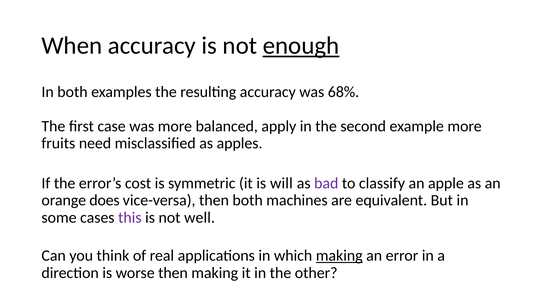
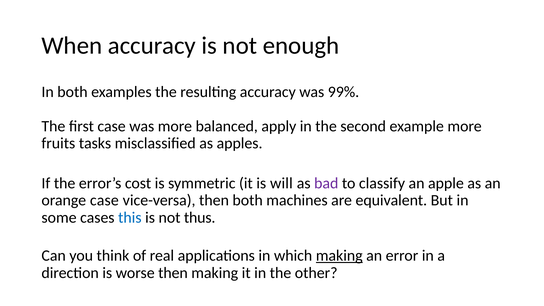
enough underline: present -> none
68%: 68% -> 99%
need: need -> tasks
orange does: does -> case
this colour: purple -> blue
well: well -> thus
